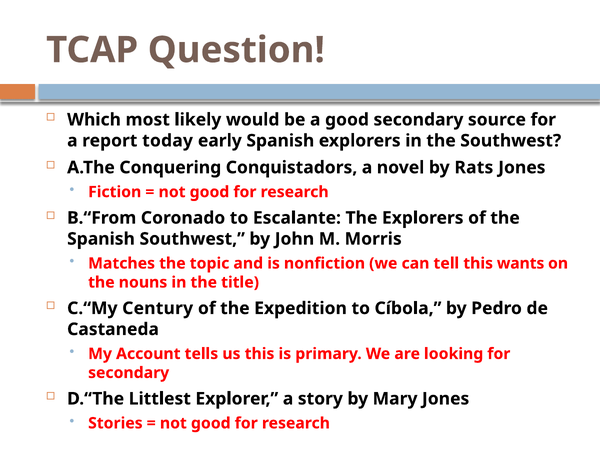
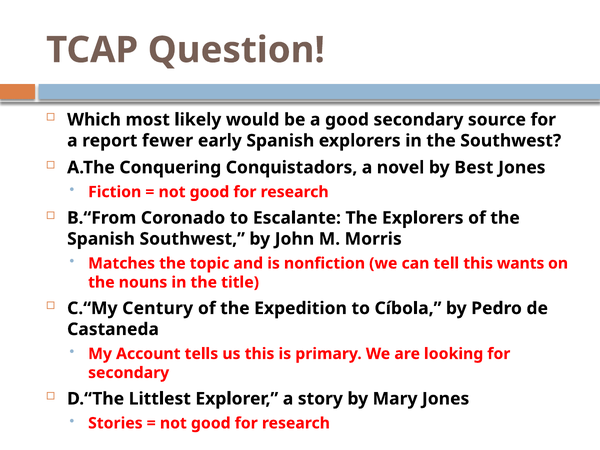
today: today -> fewer
Rats: Rats -> Best
